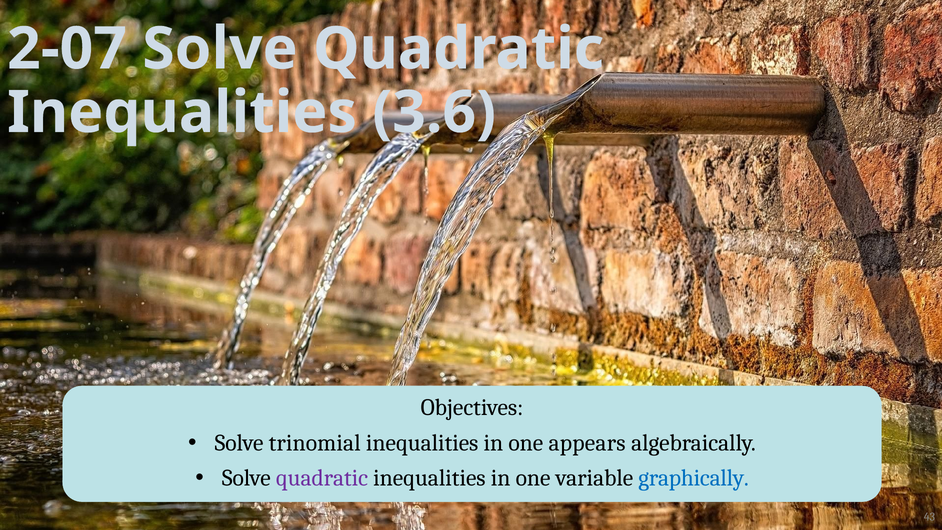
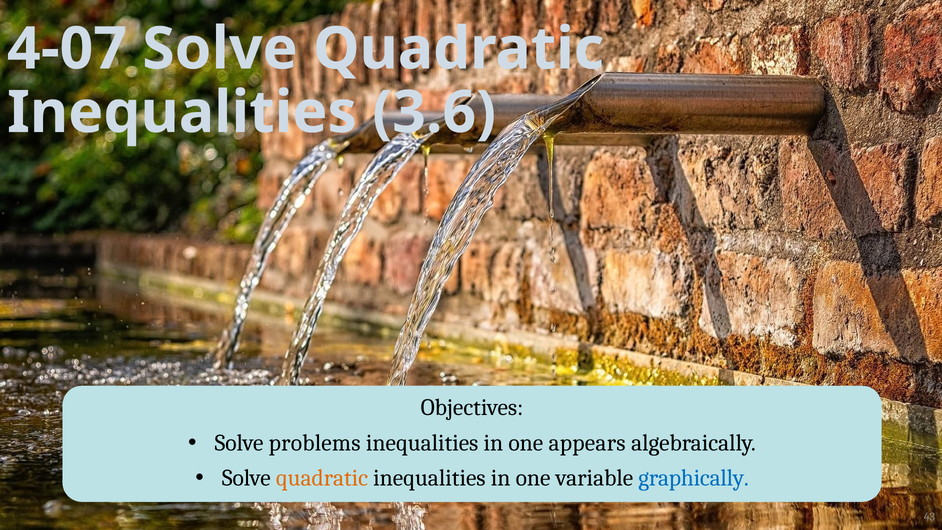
2-07: 2-07 -> 4-07
trinomial: trinomial -> problems
quadratic at (322, 478) colour: purple -> orange
